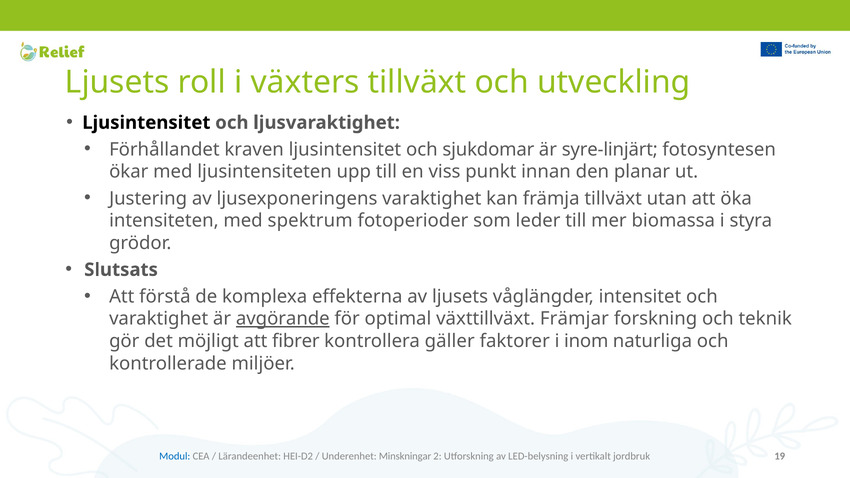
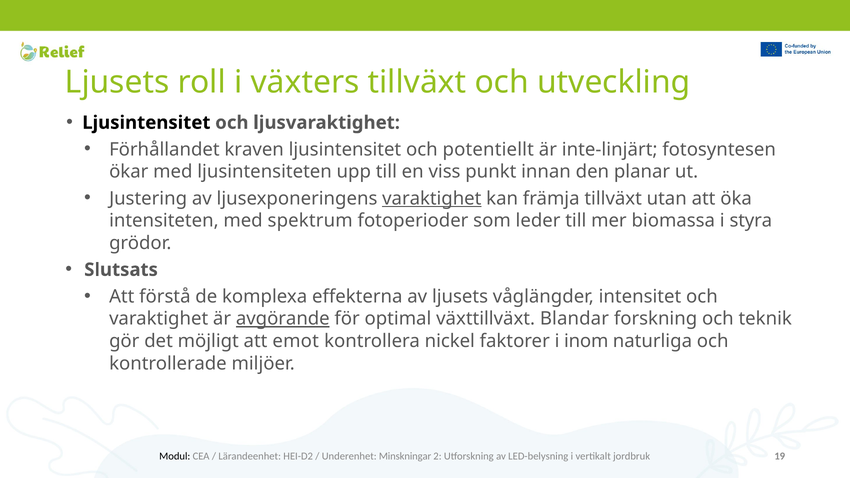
sjukdomar: sjukdomar -> potentiellt
syre-linjärt: syre-linjärt -> inte-linjärt
varaktighet at (432, 198) underline: none -> present
Främjar: Främjar -> Blandar
fibrer: fibrer -> emot
gäller: gäller -> nickel
Modul colour: blue -> black
